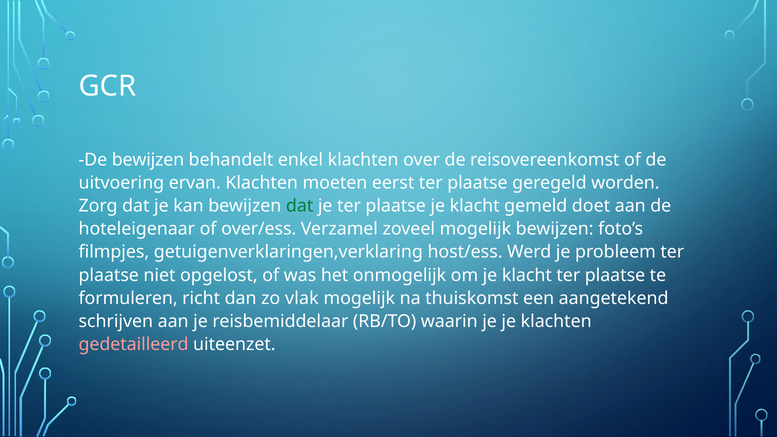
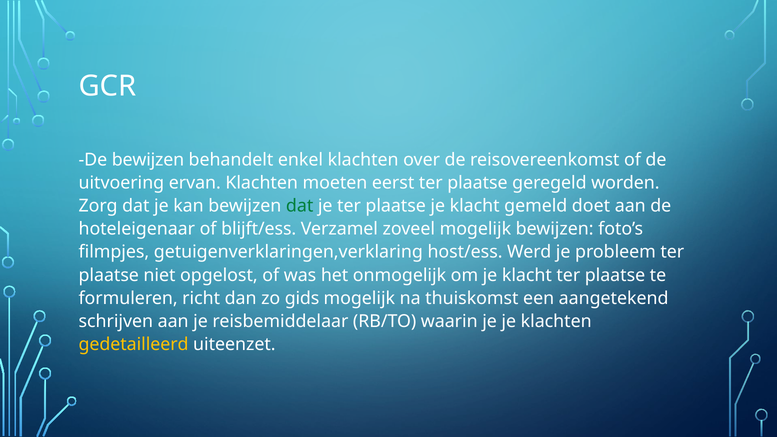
over/ess: over/ess -> blijft/ess
vlak: vlak -> gids
gedetailleerd colour: pink -> yellow
